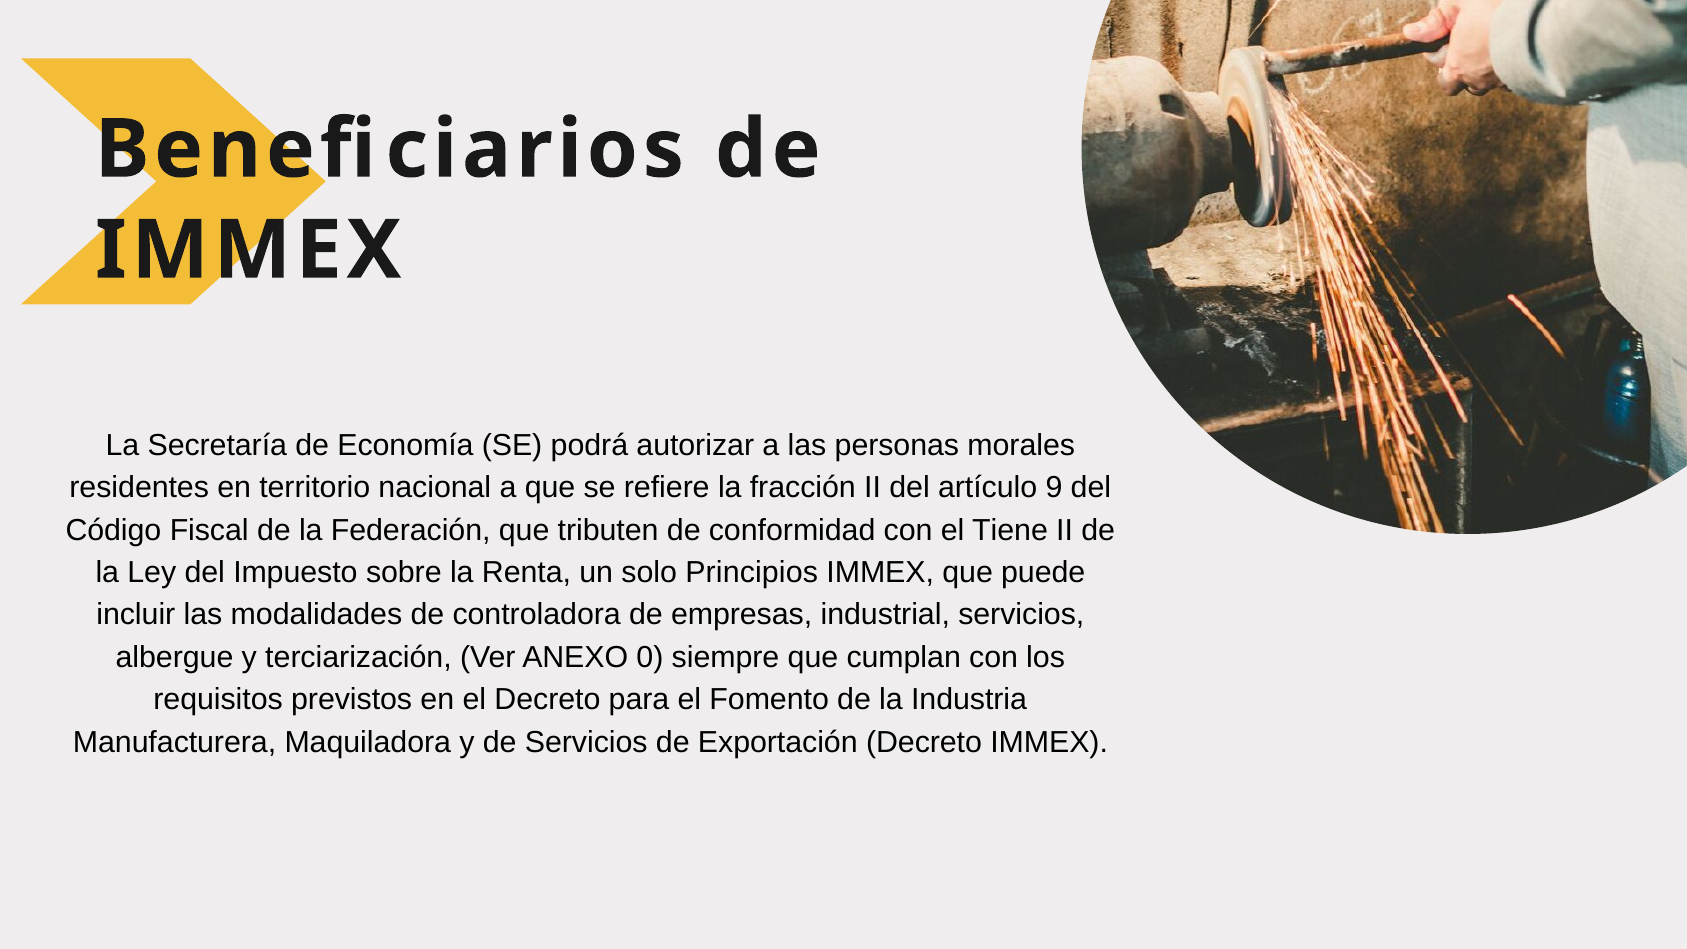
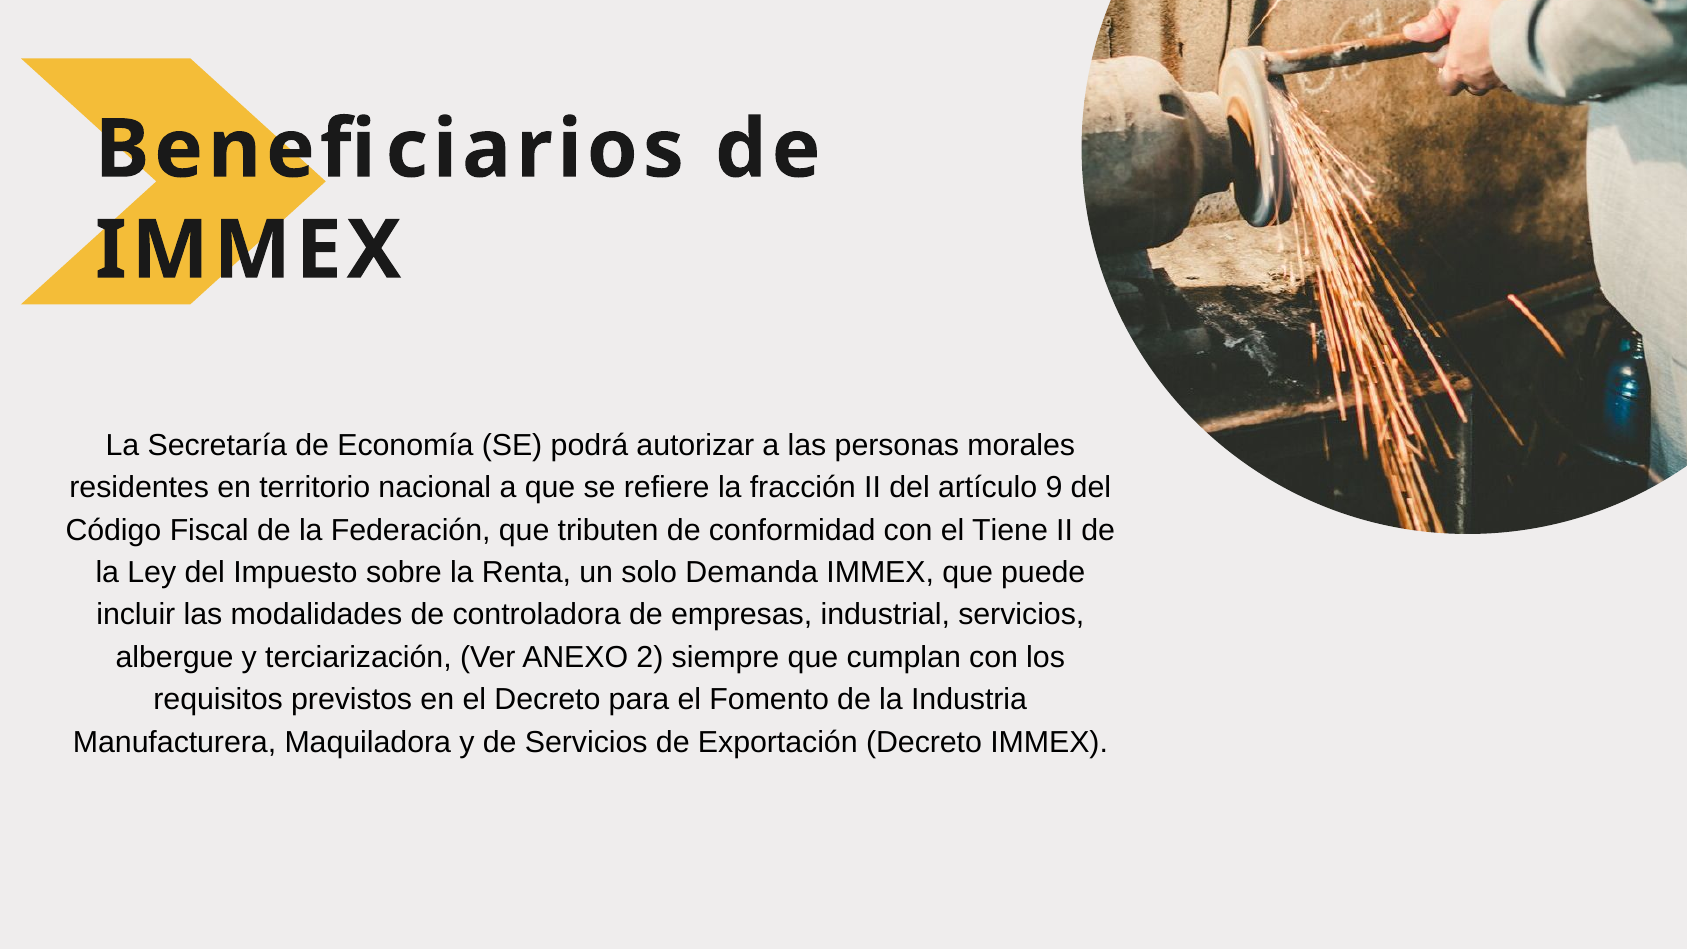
Principios: Principios -> Demanda
0: 0 -> 2
